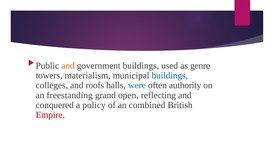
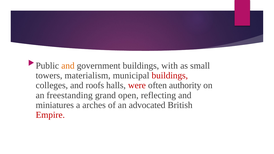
used: used -> with
genre: genre -> small
buildings at (170, 76) colour: blue -> red
were colour: blue -> red
conquered: conquered -> miniatures
policy: policy -> arches
combined: combined -> advocated
